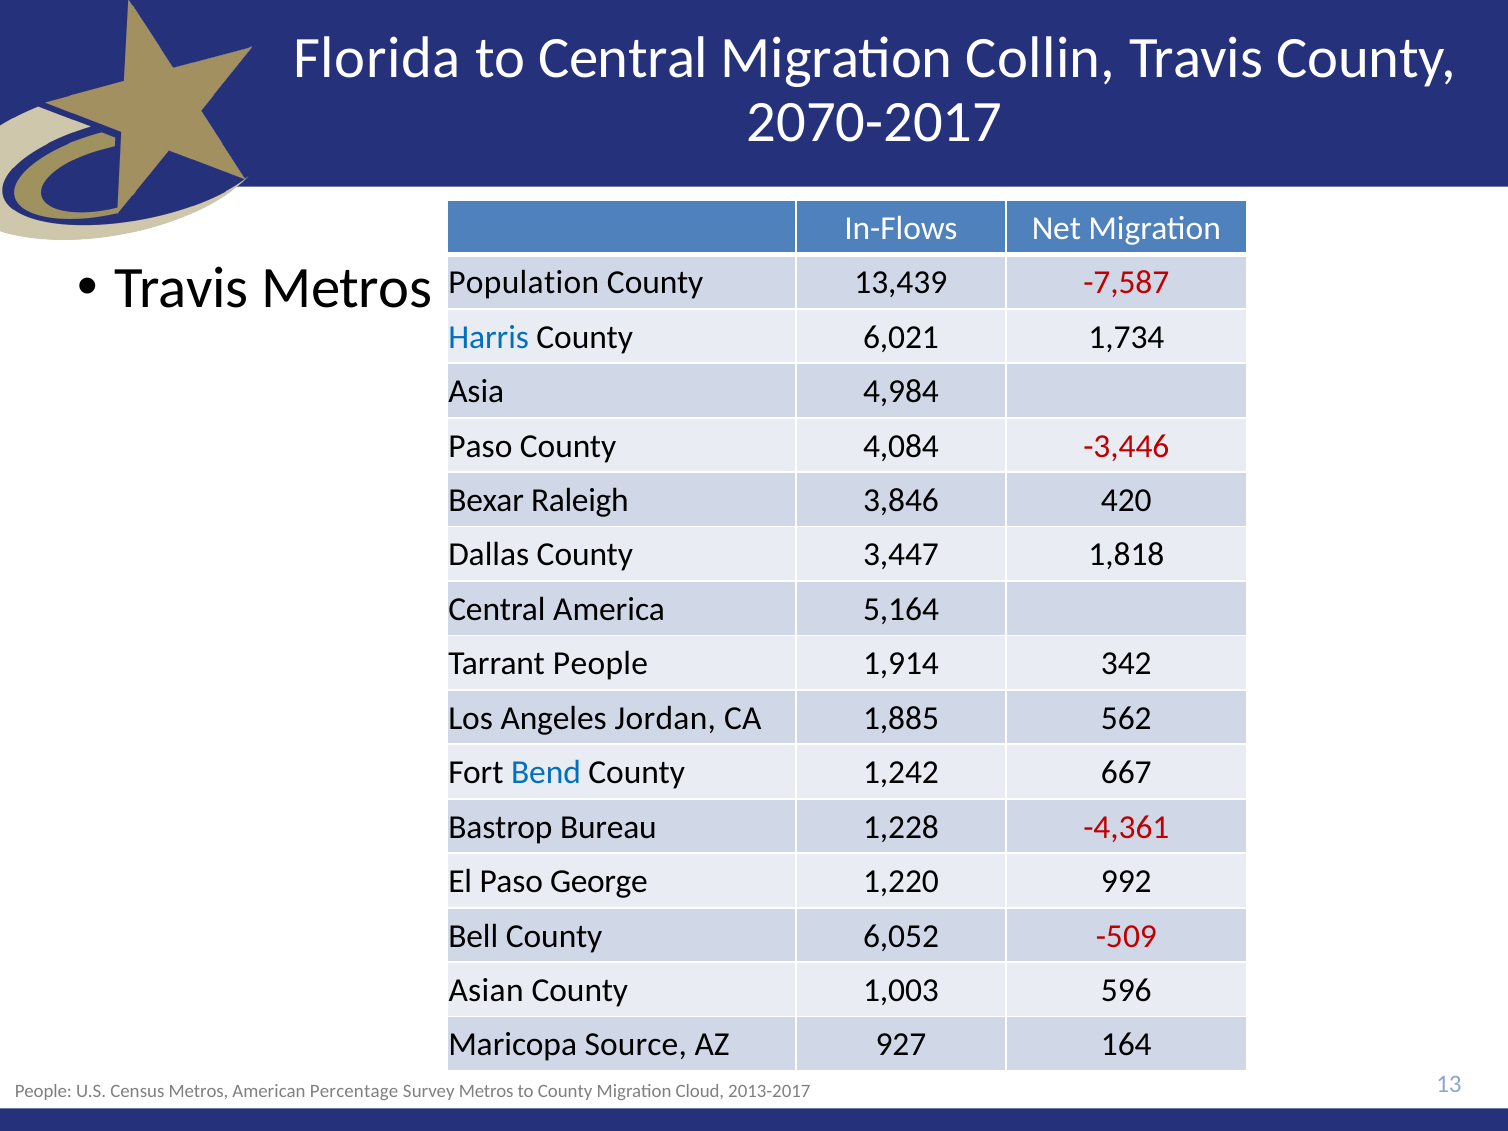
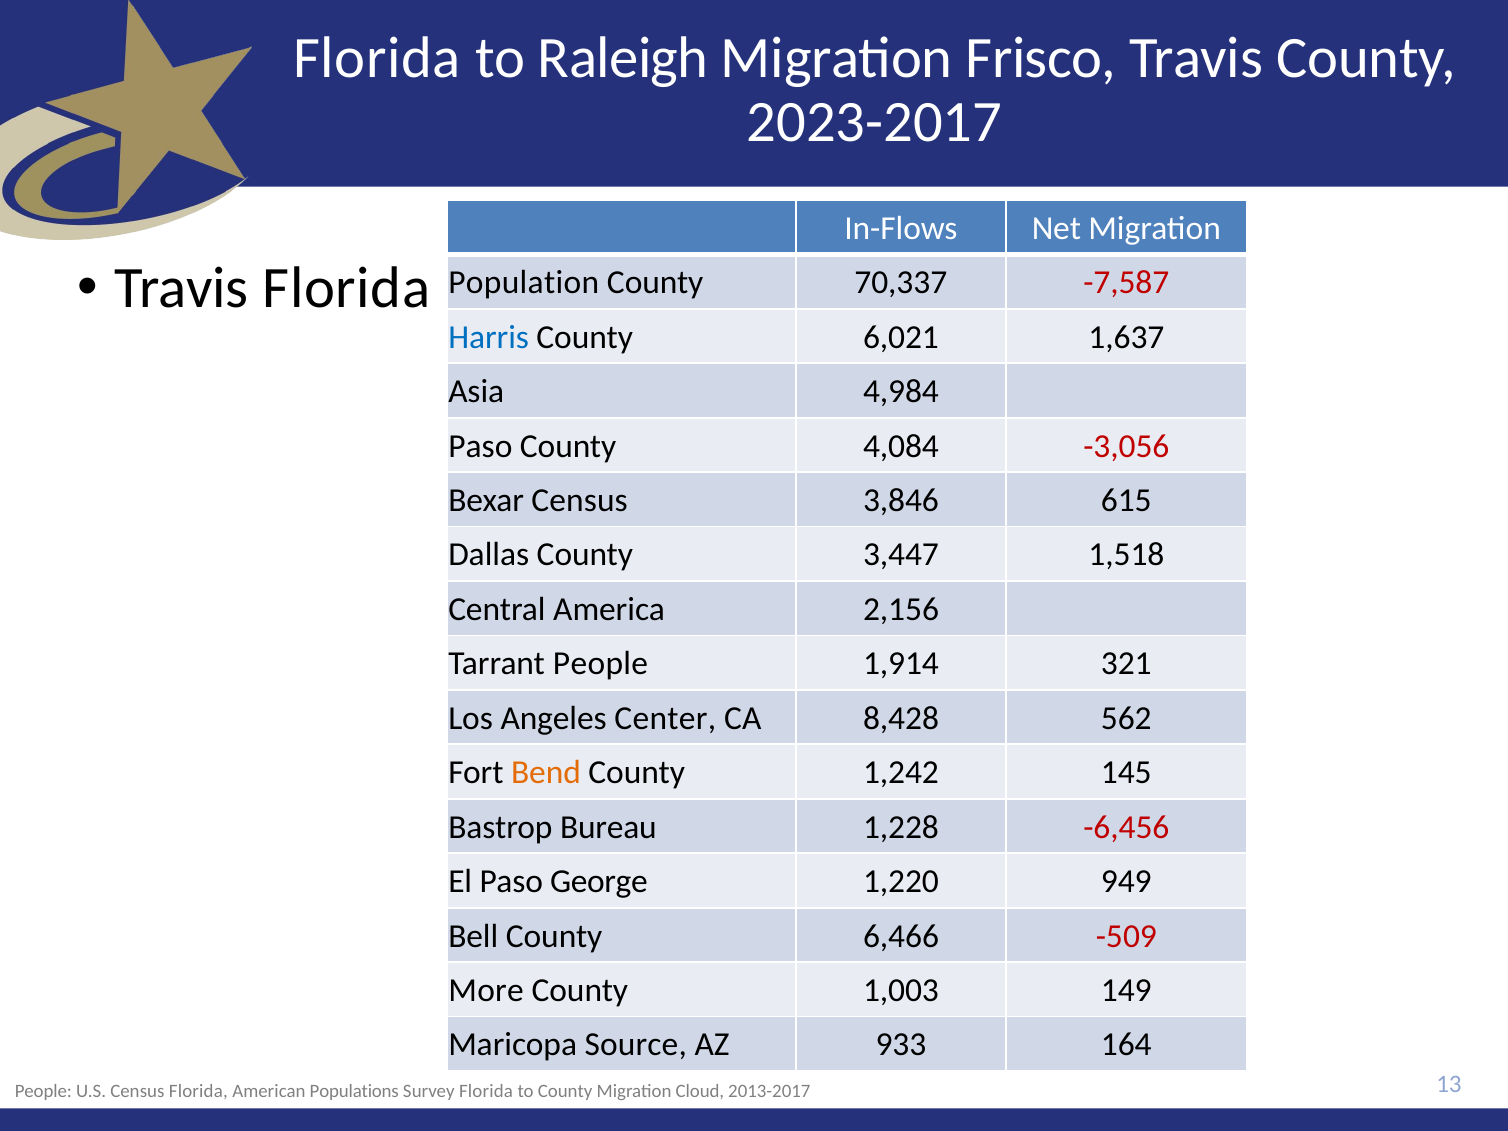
to Central: Central -> Raleigh
Collin: Collin -> Frisco
2070-2017: 2070-2017 -> 2023-2017
Travis Metros: Metros -> Florida
13,439: 13,439 -> 70,337
1,734: 1,734 -> 1,637
-3,446: -3,446 -> -3,056
Bexar Raleigh: Raleigh -> Census
420: 420 -> 615
1,818: 1,818 -> 1,518
5,164: 5,164 -> 2,156
342: 342 -> 321
Jordan: Jordan -> Center
1,885: 1,885 -> 8,428
Bend colour: blue -> orange
667: 667 -> 145
-4,361: -4,361 -> -6,456
992: 992 -> 949
6,052: 6,052 -> 6,466
Asian: Asian -> More
596: 596 -> 149
927: 927 -> 933
Census Metros: Metros -> Florida
Percentage: Percentage -> Populations
Survey Metros: Metros -> Florida
